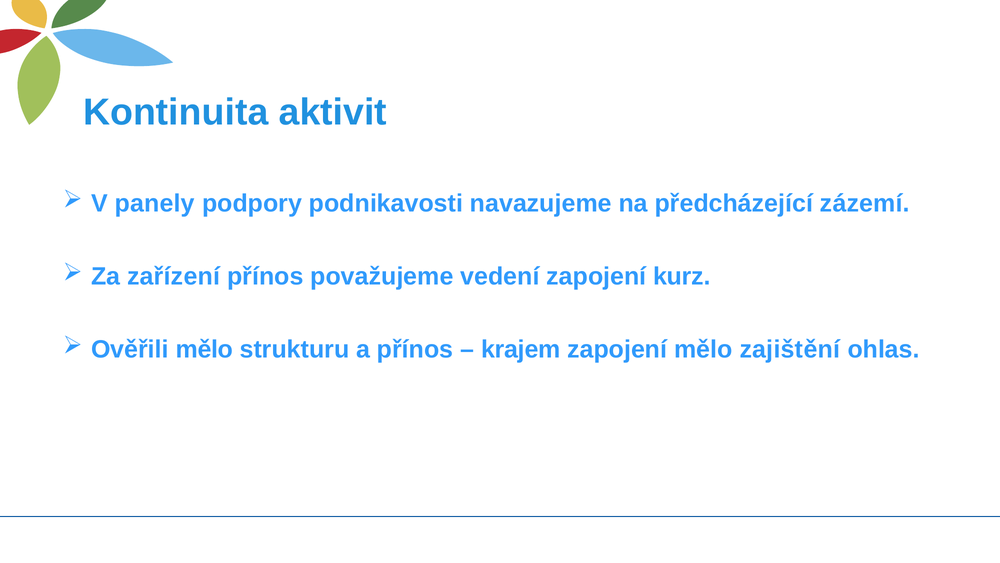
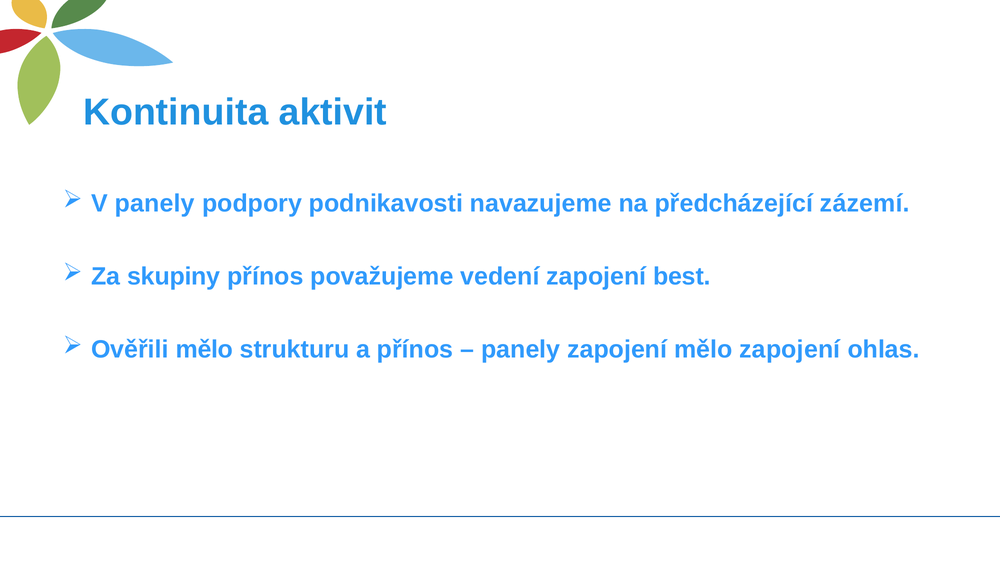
zařízení: zařízení -> skupiny
kurz: kurz -> best
krajem at (521, 349): krajem -> panely
mělo zajištění: zajištění -> zapojení
